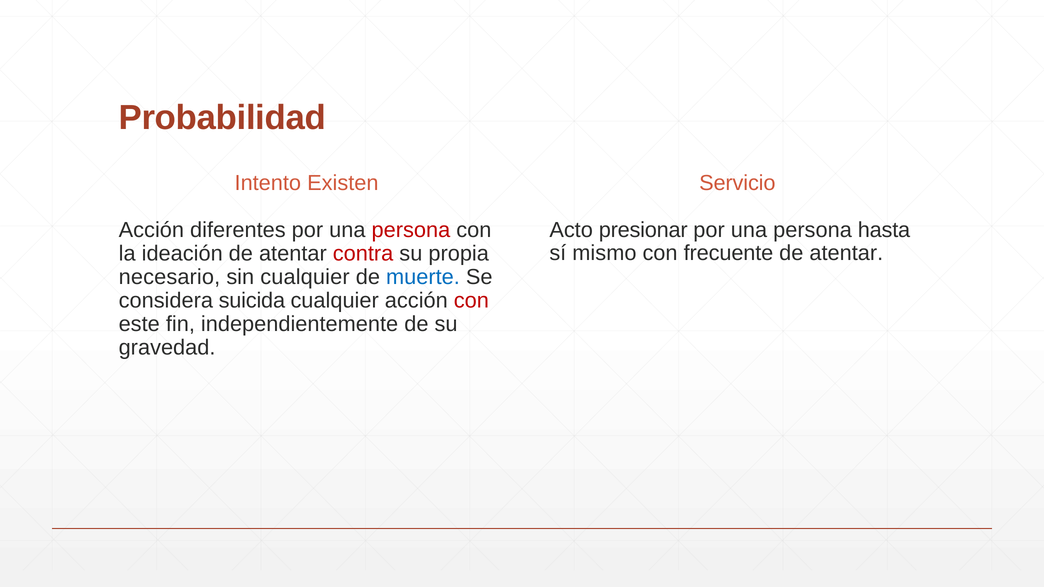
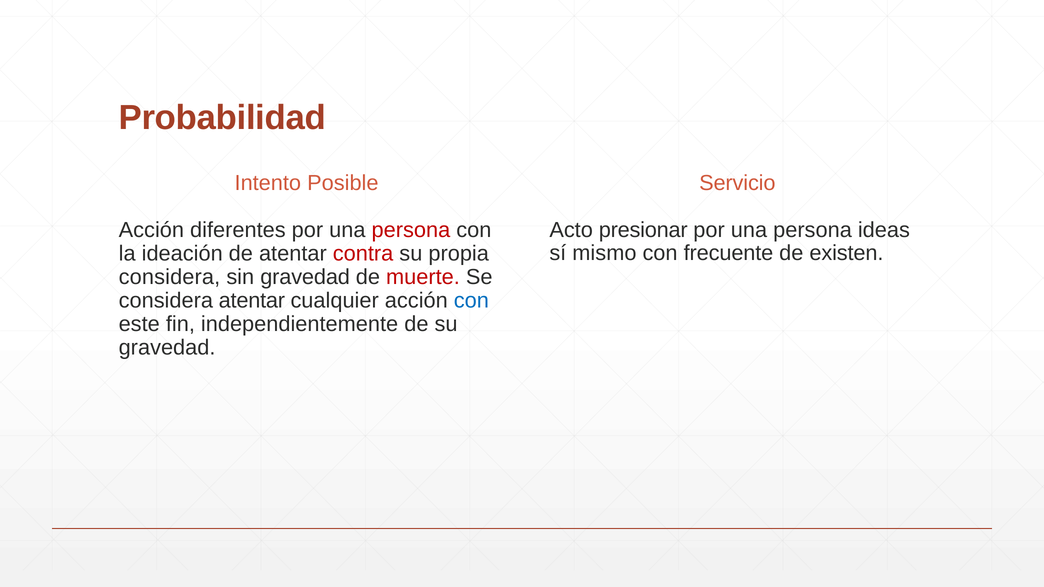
Existen: Existen -> Posible
hasta: hasta -> ideas
atentar at (846, 253): atentar -> existen
necesario at (169, 277): necesario -> considera
sin cualquier: cualquier -> gravedad
muerte colour: blue -> red
considera suicida: suicida -> atentar
con at (471, 301) colour: red -> blue
